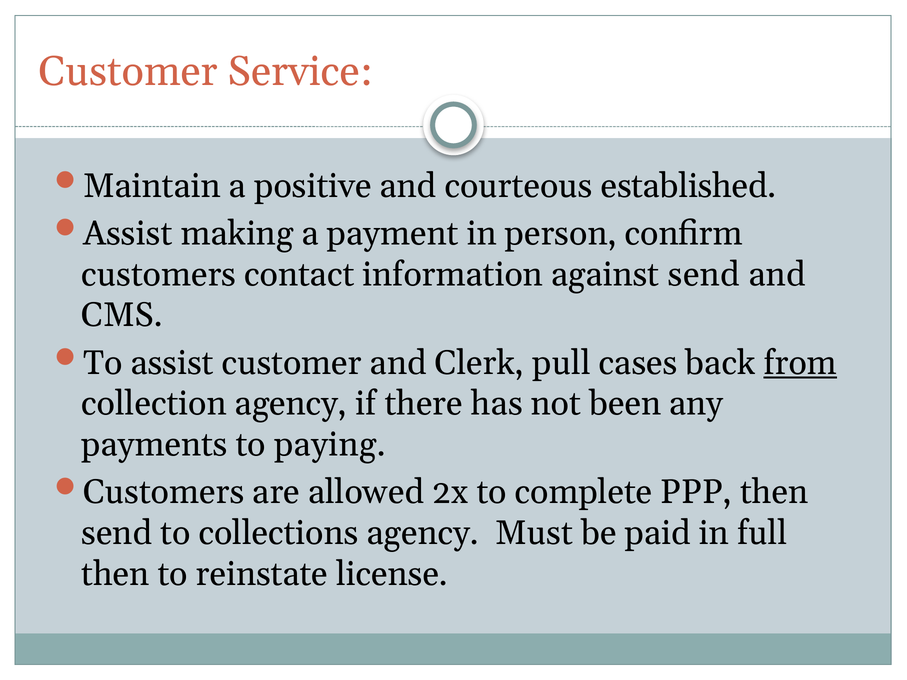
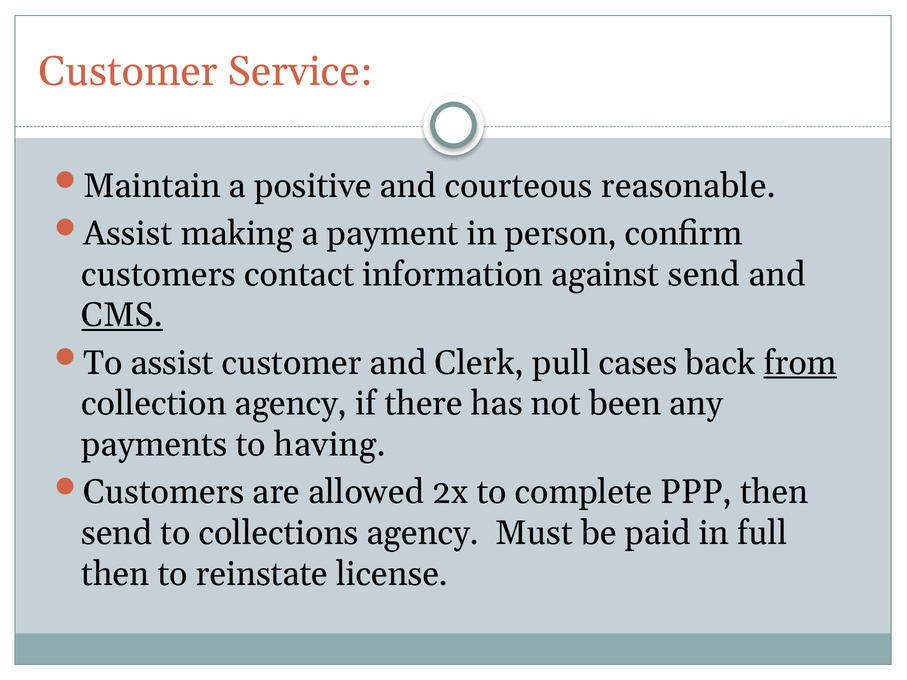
established: established -> reasonable
CMS underline: none -> present
paying: paying -> having
